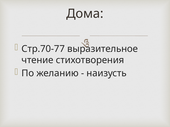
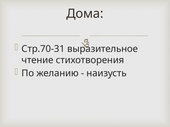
Стр.70-77: Стр.70-77 -> Стр.70-31
